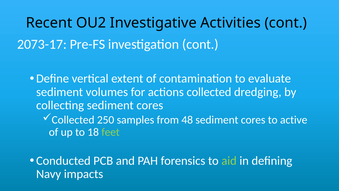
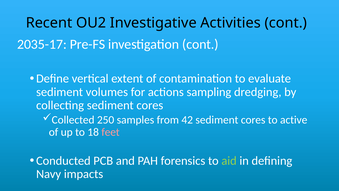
2073-17: 2073-17 -> 2035-17
actions collected: collected -> sampling
48: 48 -> 42
feet colour: light green -> pink
